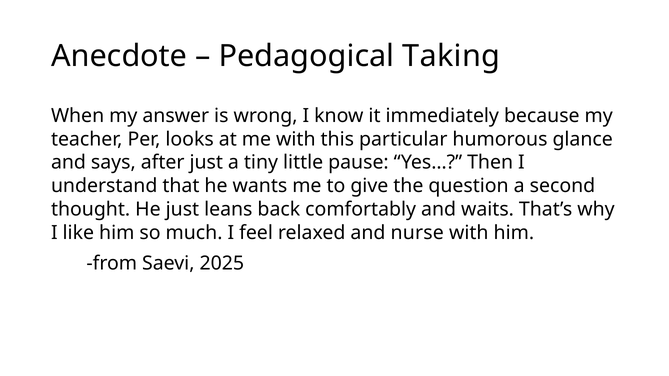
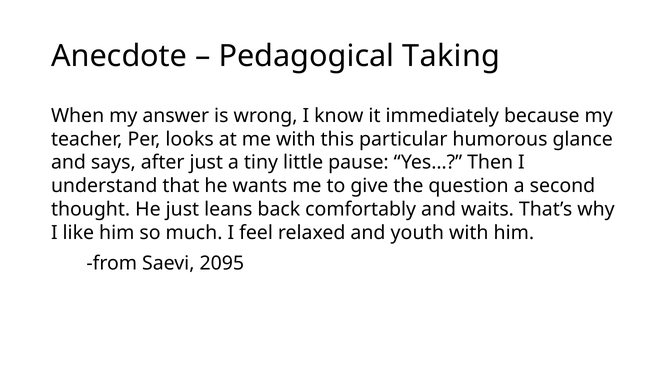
nurse: nurse -> youth
2025: 2025 -> 2095
